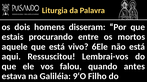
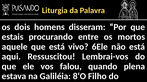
antes: antes -> plena
9‘O: 9‘O -> 8‘O
